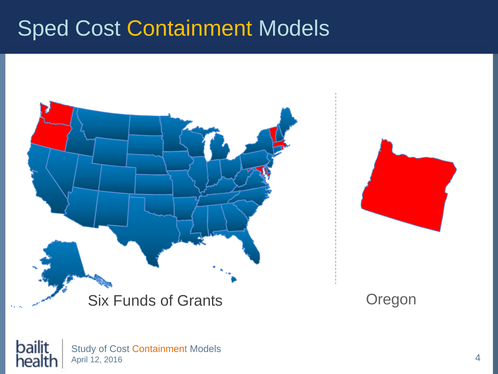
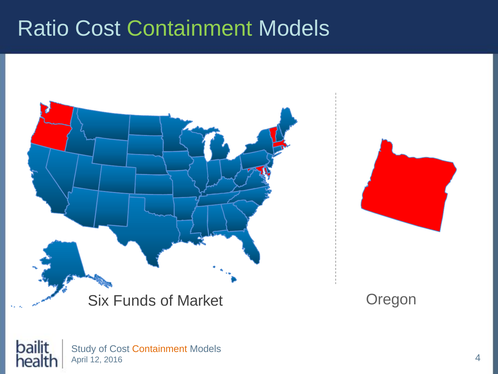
Sped: Sped -> Ratio
Containment at (190, 28) colour: yellow -> light green
Grants: Grants -> Market
